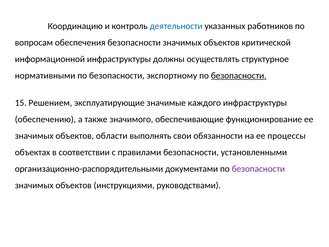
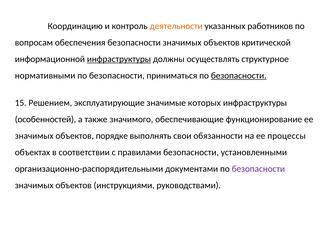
деятельности colour: blue -> orange
инфраструктуры at (119, 59) underline: none -> present
экспортному: экспортному -> приниматься
каждого: каждого -> которых
обеспечению: обеспечению -> особенностей
области: области -> порядке
